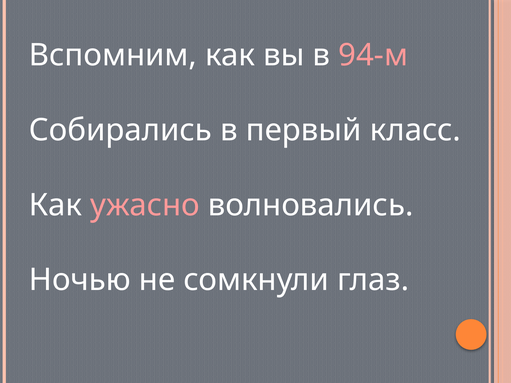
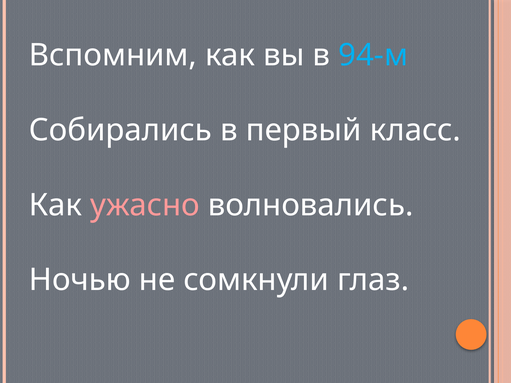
94-м colour: pink -> light blue
